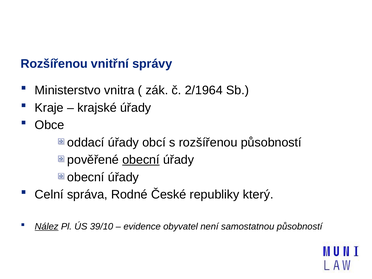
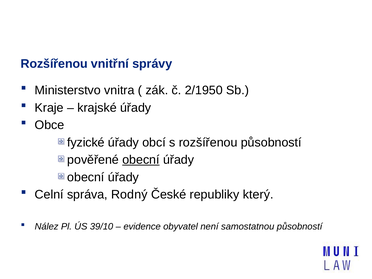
2/1964: 2/1964 -> 2/1950
oddací: oddací -> fyzické
Rodné: Rodné -> Rodný
Nález underline: present -> none
